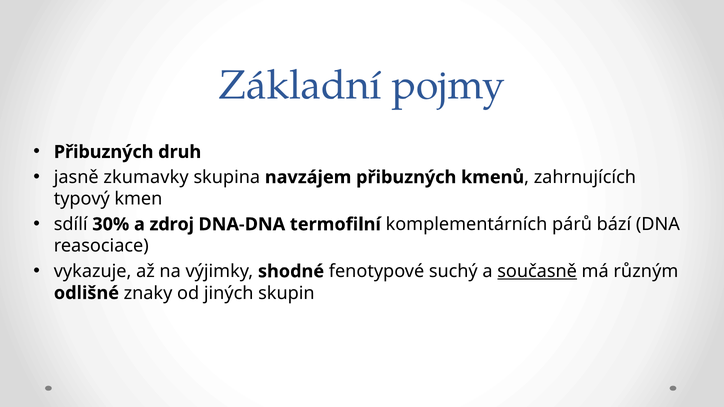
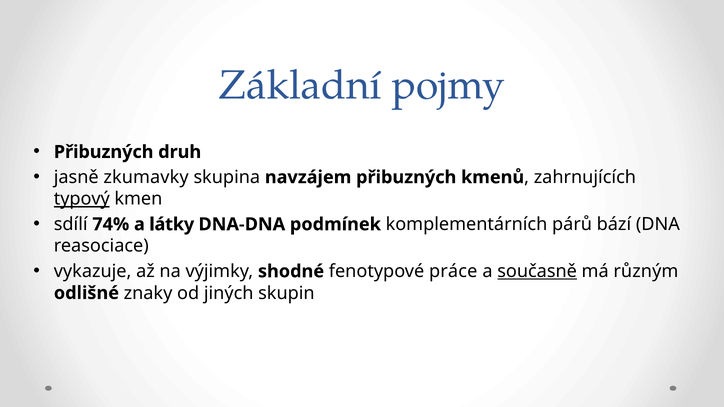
typový underline: none -> present
30%: 30% -> 74%
zdroj: zdroj -> látky
termofilní: termofilní -> podmínek
suchý: suchý -> práce
